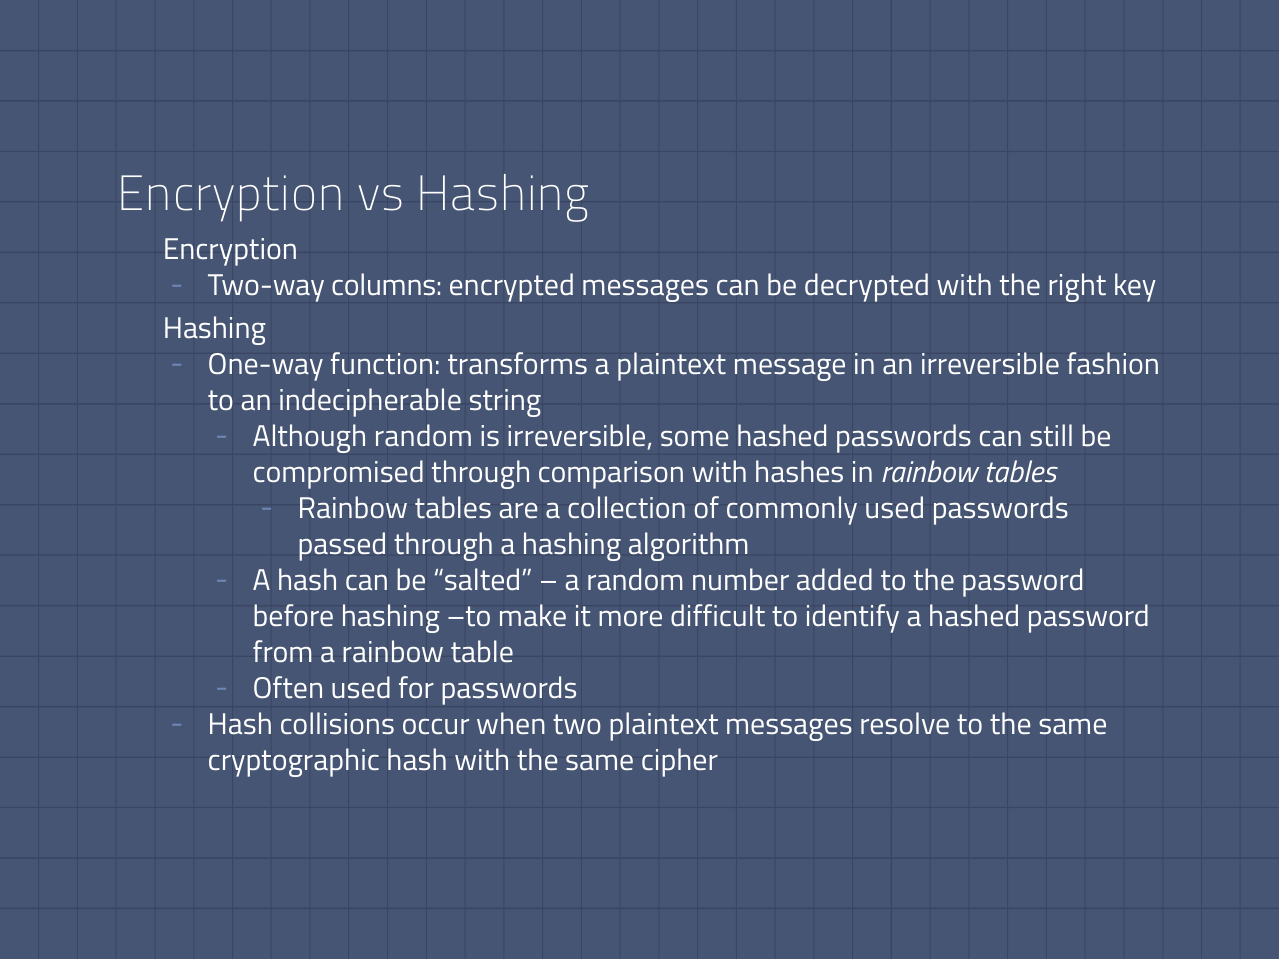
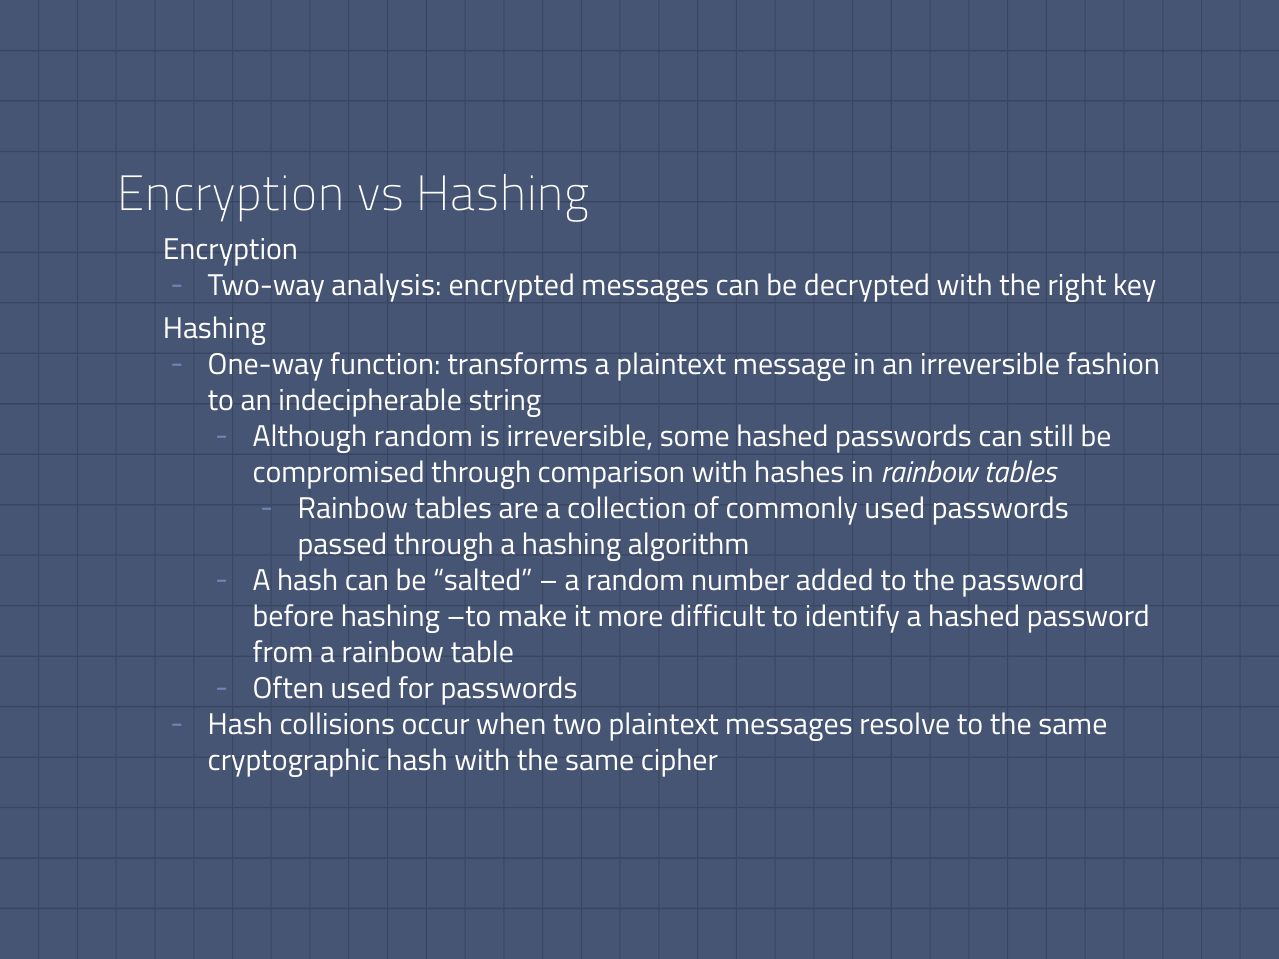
columns: columns -> analysis
